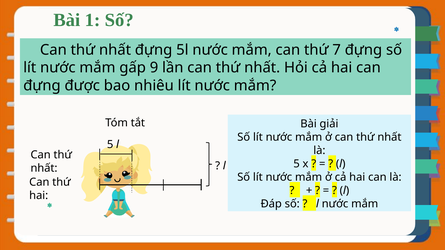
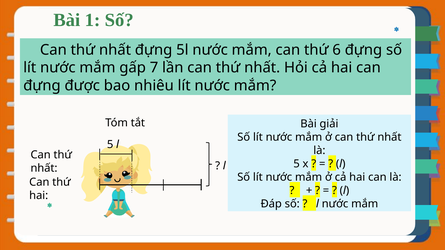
7: 7 -> 6
9: 9 -> 7
